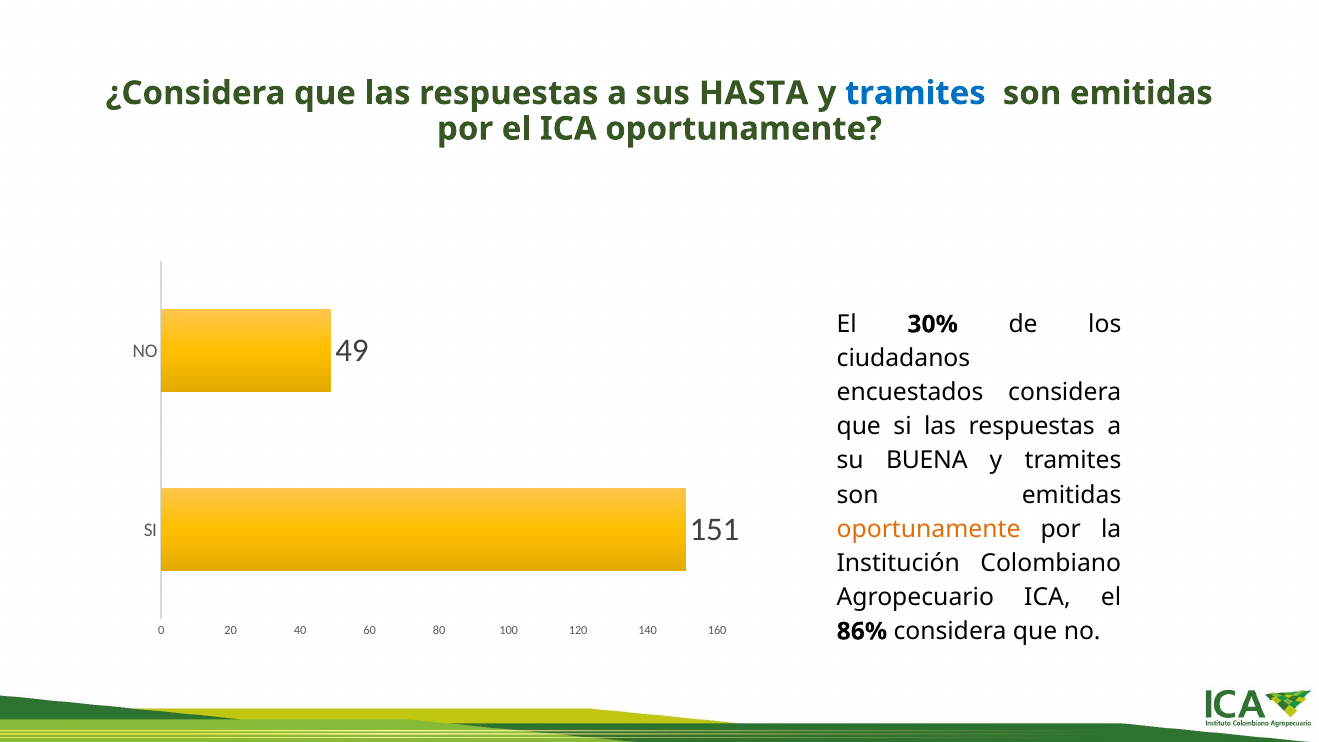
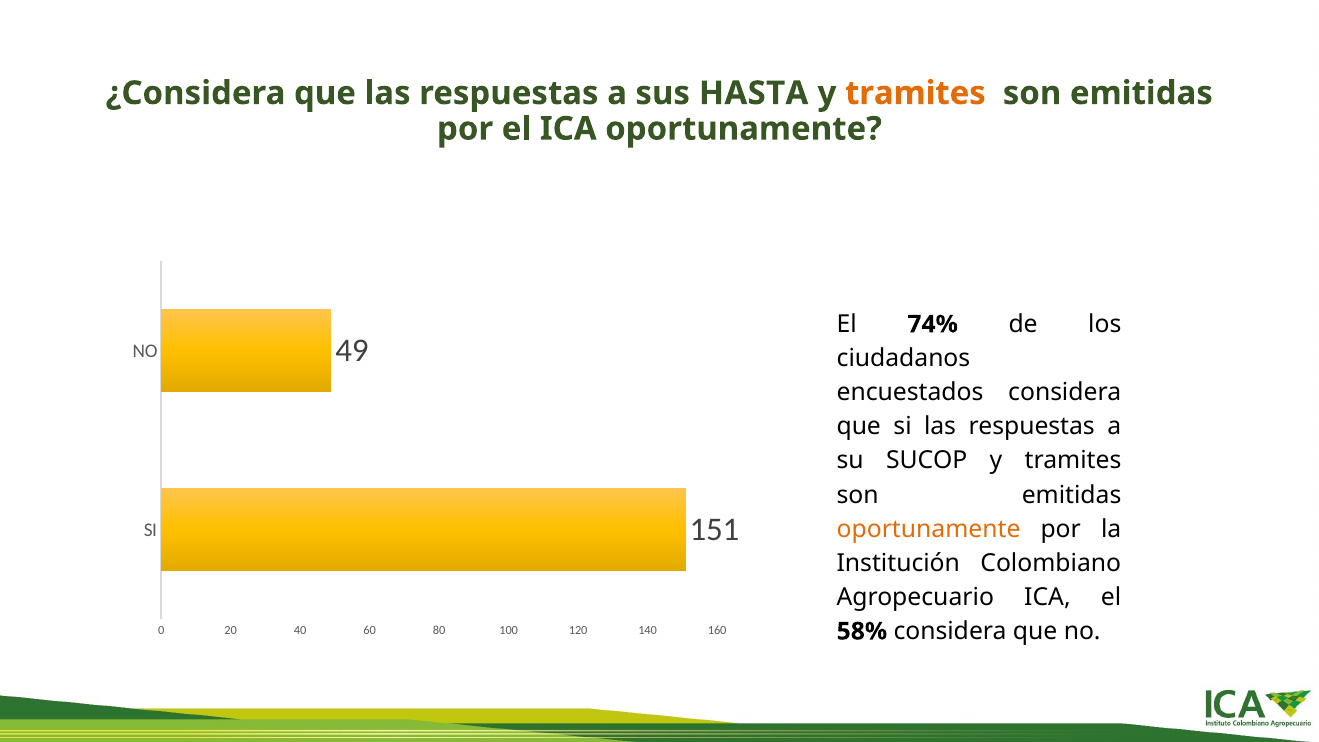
tramites at (915, 93) colour: blue -> orange
30%: 30% -> 74%
BUENA: BUENA -> SUCOP
86%: 86% -> 58%
